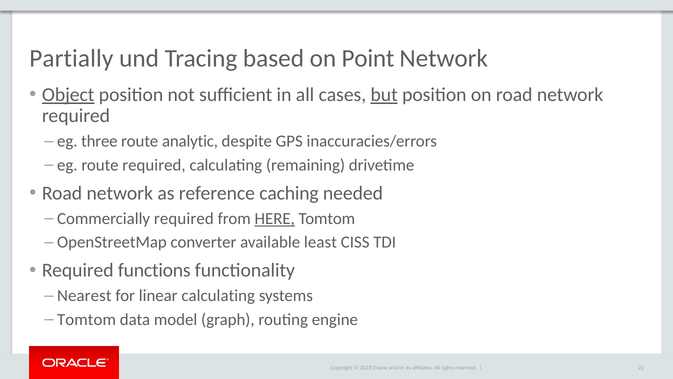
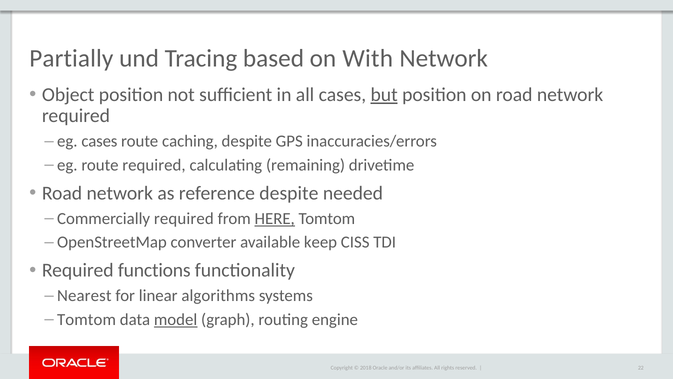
Point: Point -> With
Object underline: present -> none
eg three: three -> cases
analytic: analytic -> caching
reference caching: caching -> despite
least: least -> keep
linear calculating: calculating -> algorithms
model underline: none -> present
